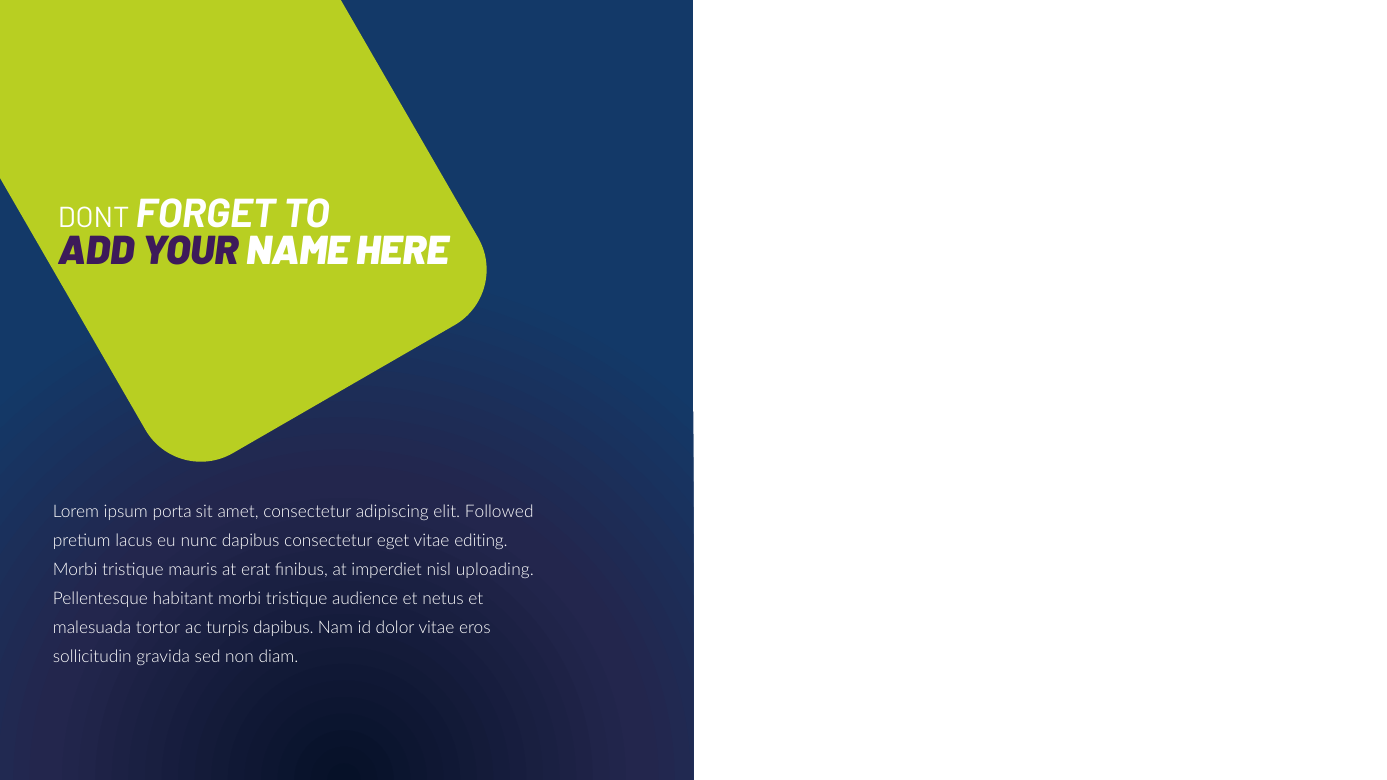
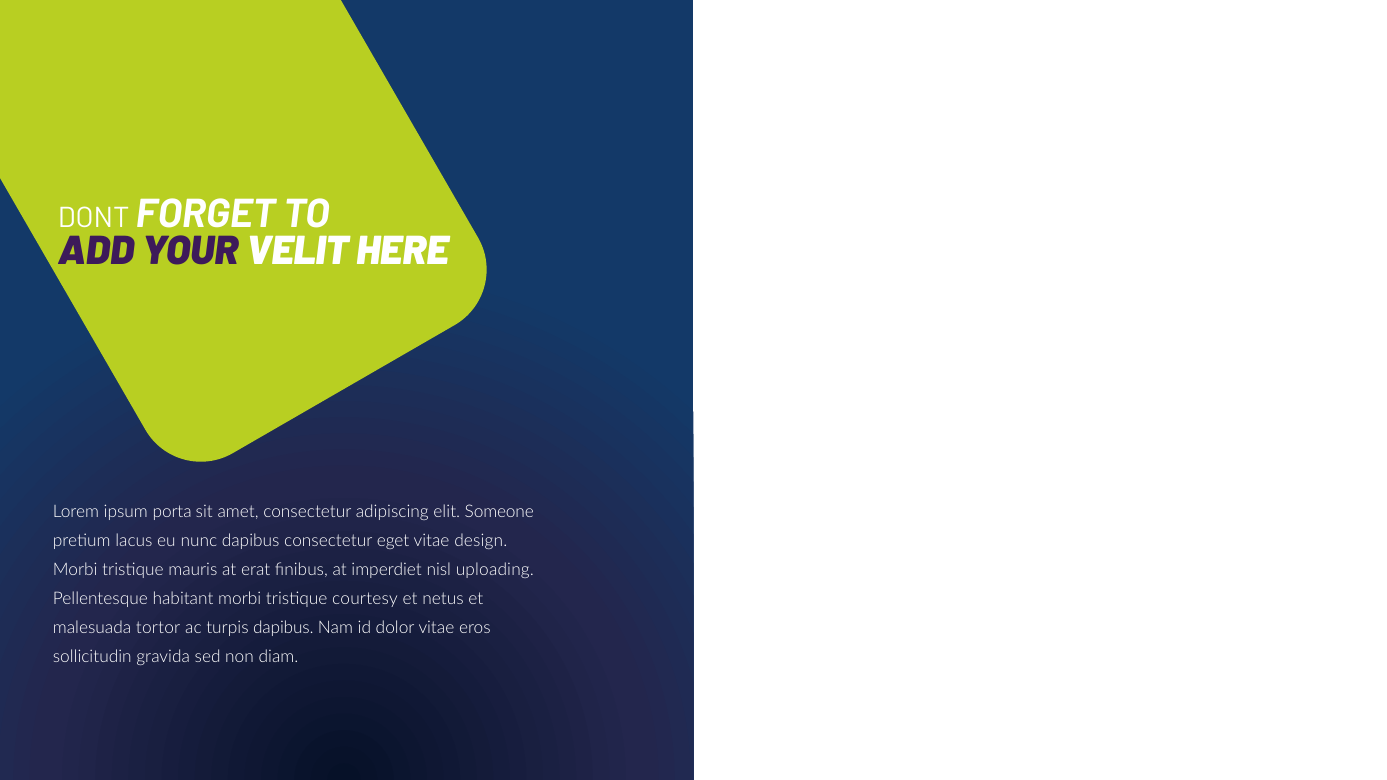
NAME: NAME -> VELIT
Followed: Followed -> Someone
editing: editing -> design
audience: audience -> courtesy
